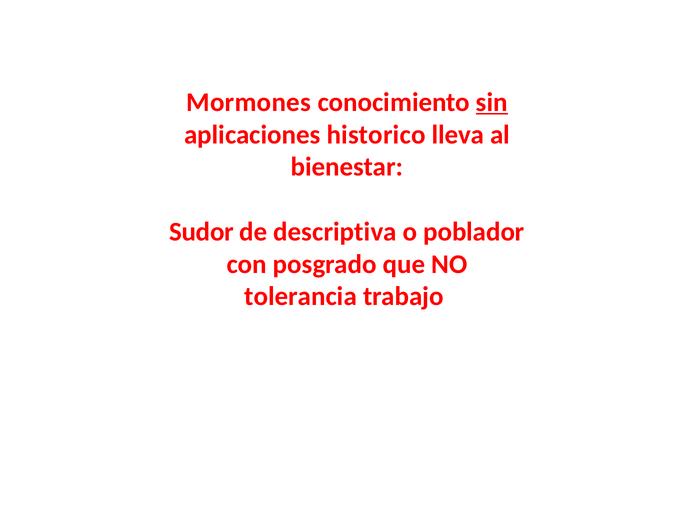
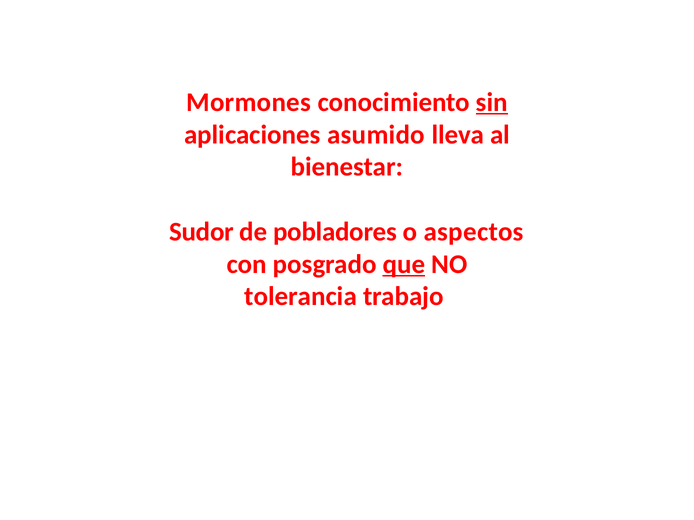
historico: historico -> asumido
descriptiva: descriptiva -> pobladores
poblador: poblador -> aspectos
que underline: none -> present
